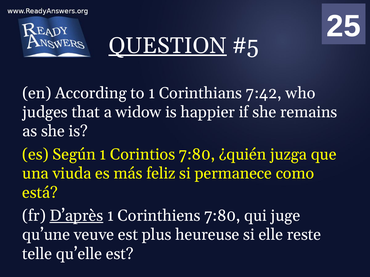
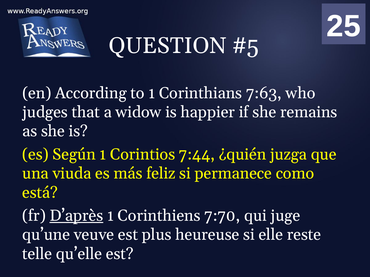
QUESTION underline: present -> none
7:42: 7:42 -> 7:63
Corintios 7:80: 7:80 -> 7:44
Corinthiens 7:80: 7:80 -> 7:70
